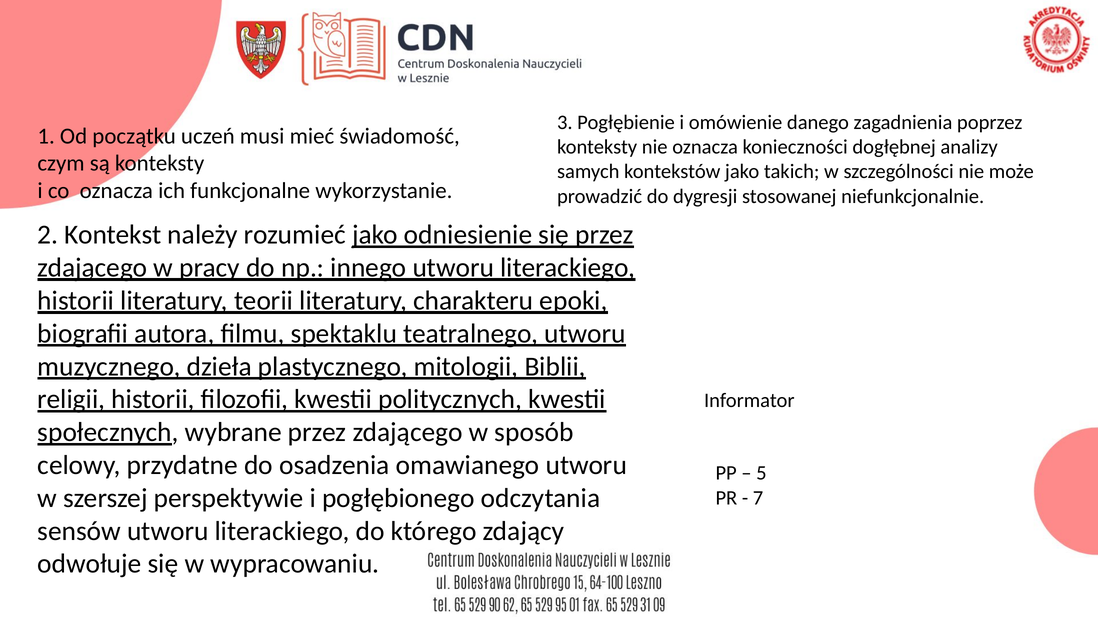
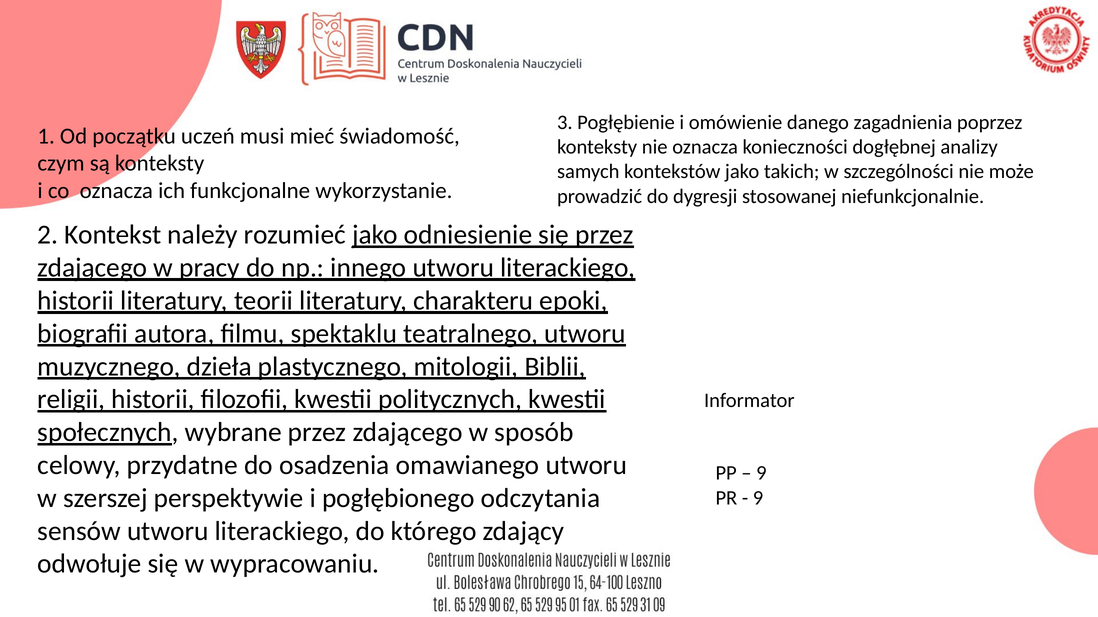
5 at (761, 474): 5 -> 9
7 at (758, 498): 7 -> 9
